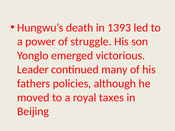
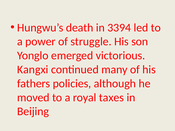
1393: 1393 -> 3394
Leader: Leader -> Kangxi
